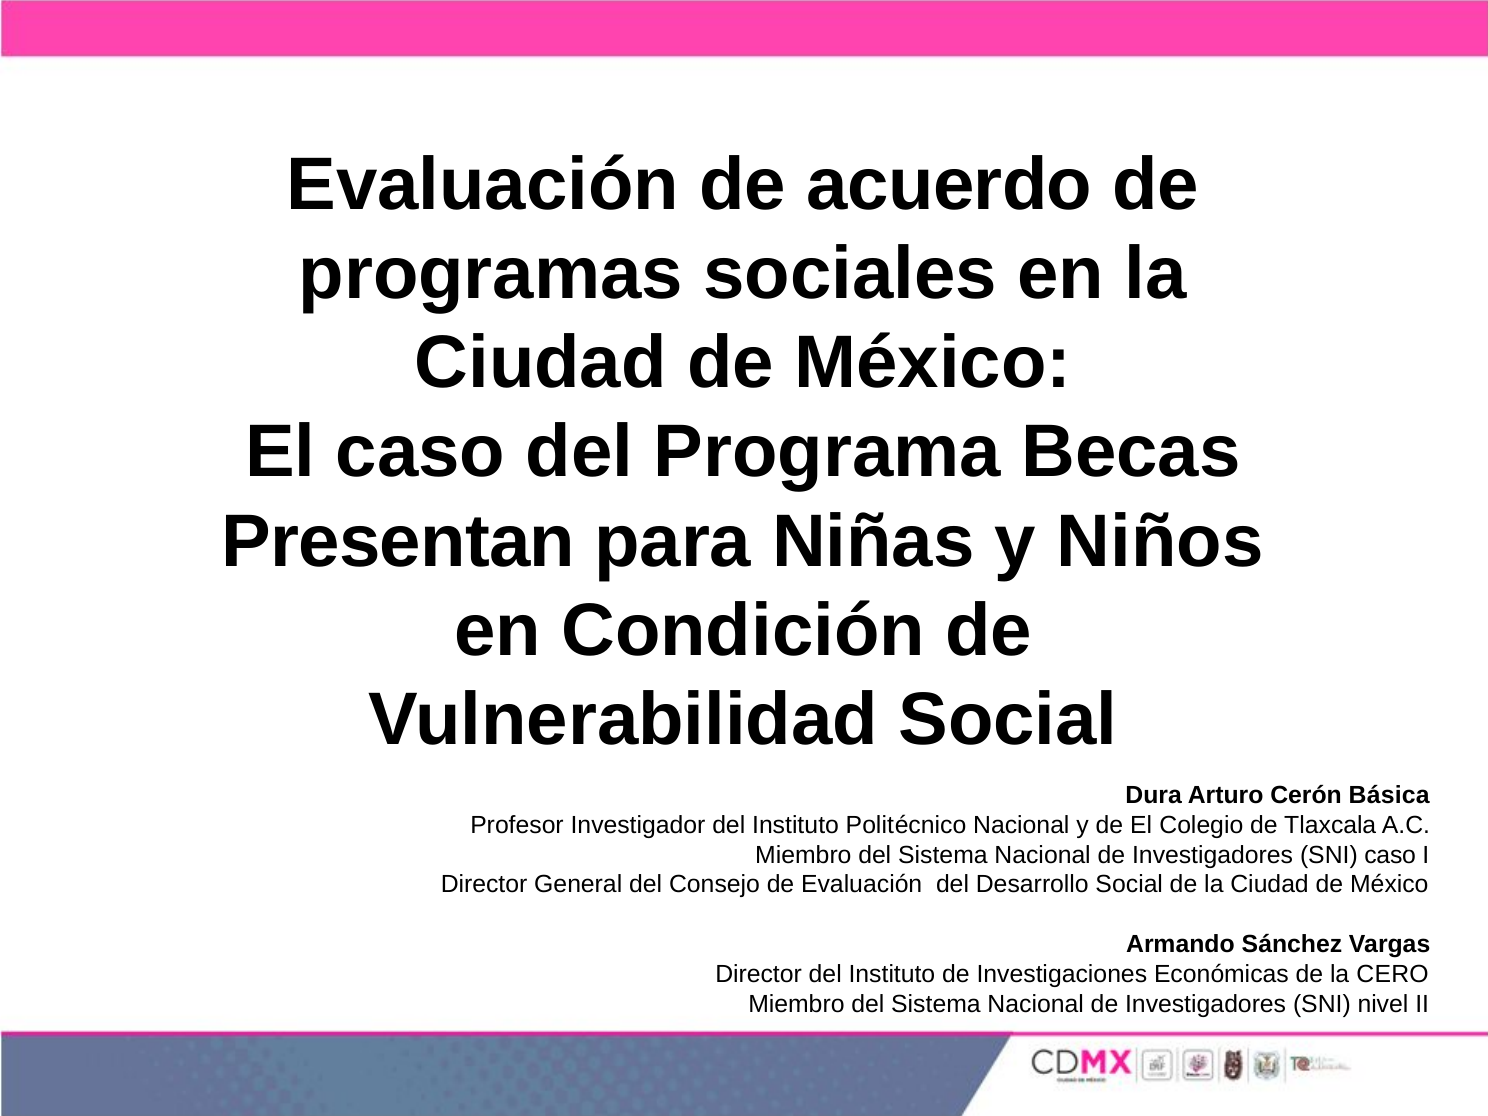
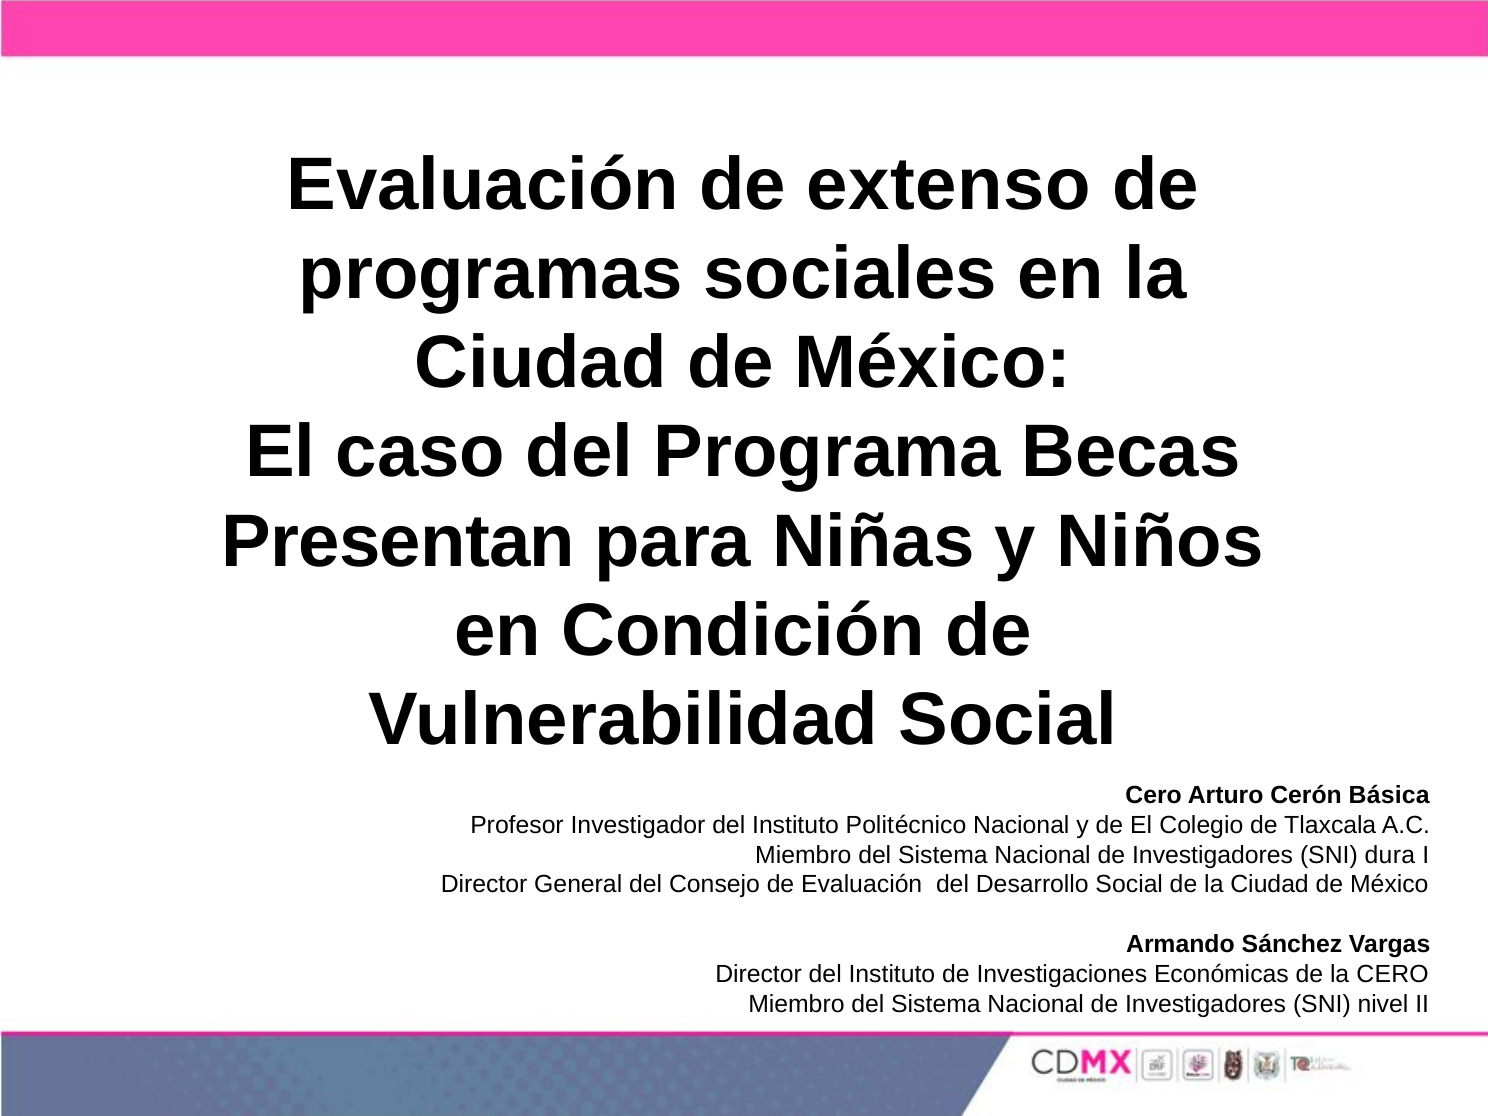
acuerdo: acuerdo -> extenso
Dura at (1154, 796): Dura -> Cero
SNI caso: caso -> dura
